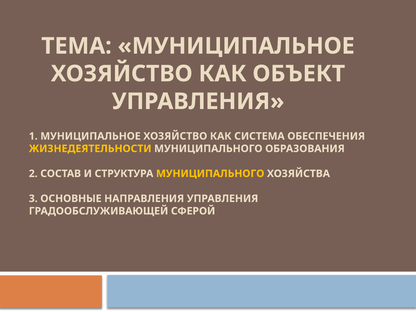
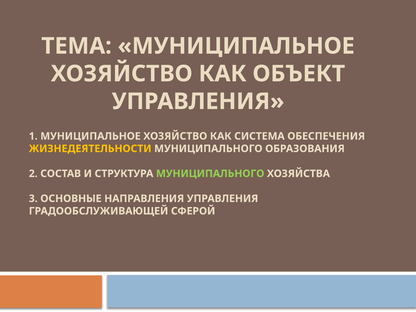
МУНИЦИПАЛЬНОГО at (210, 174) colour: yellow -> light green
